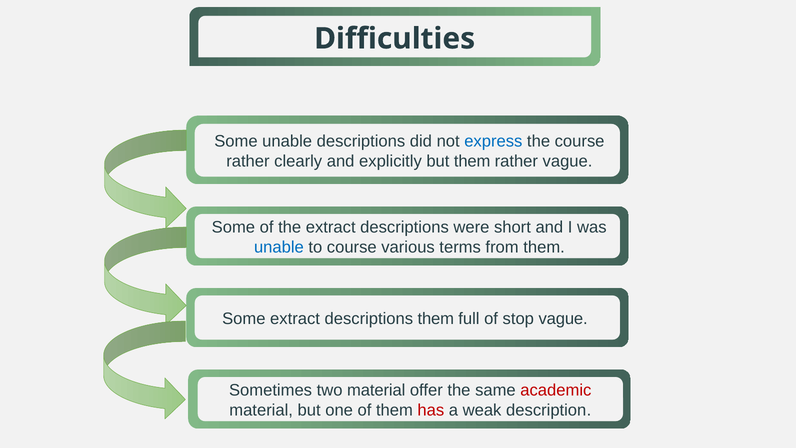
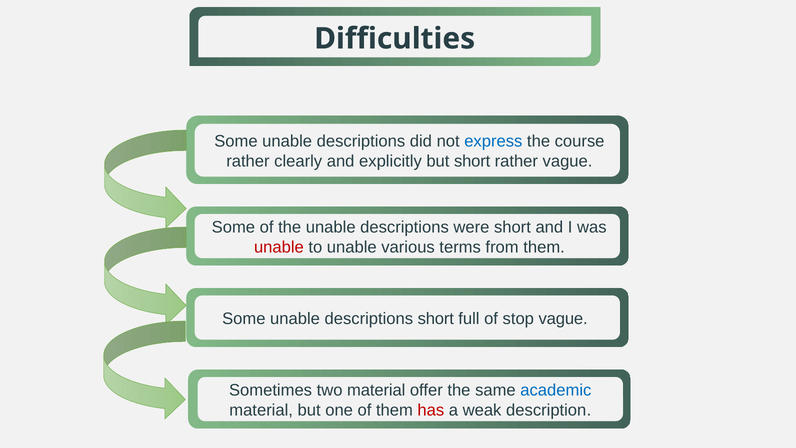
but them: them -> short
the extract: extract -> unable
unable at (279, 247) colour: blue -> red
to course: course -> unable
extract at (295, 319): extract -> unable
descriptions them: them -> short
academic colour: red -> blue
